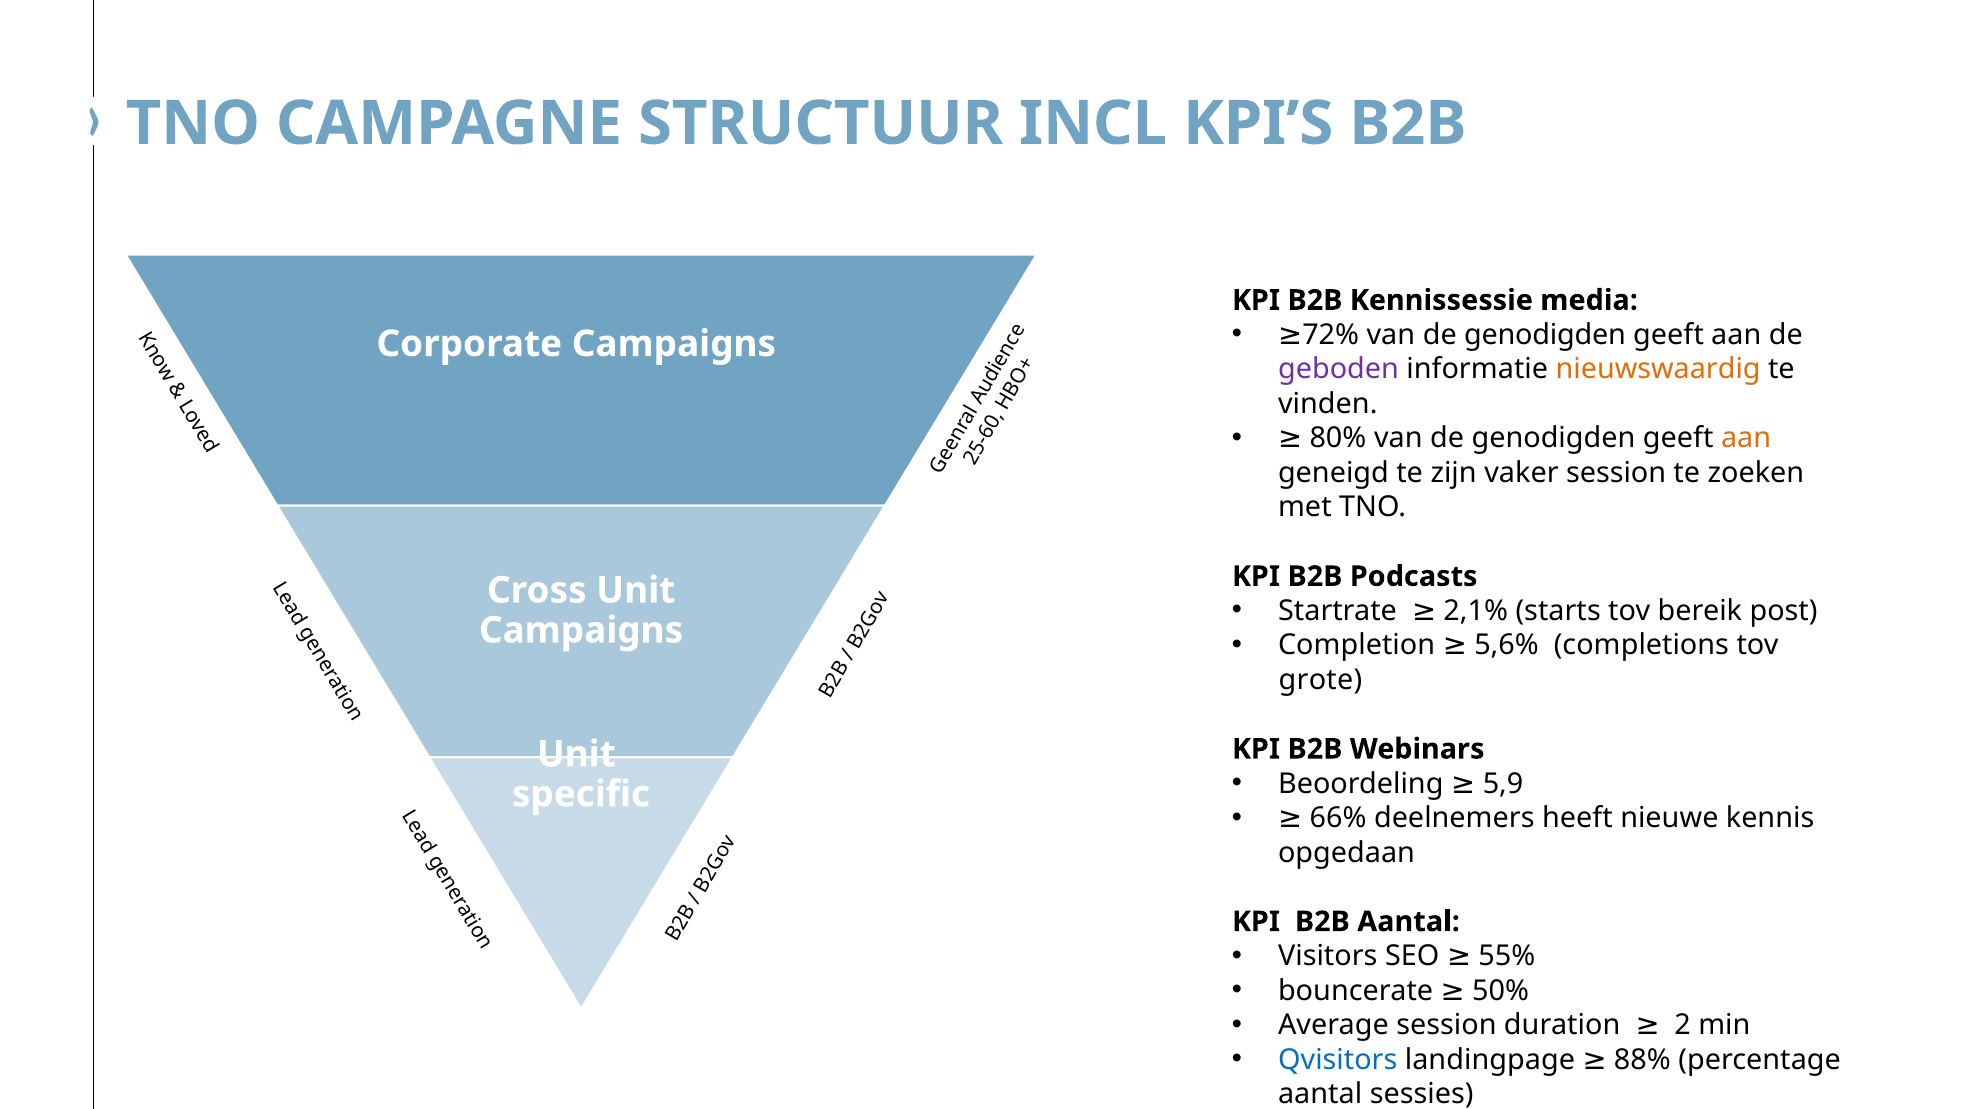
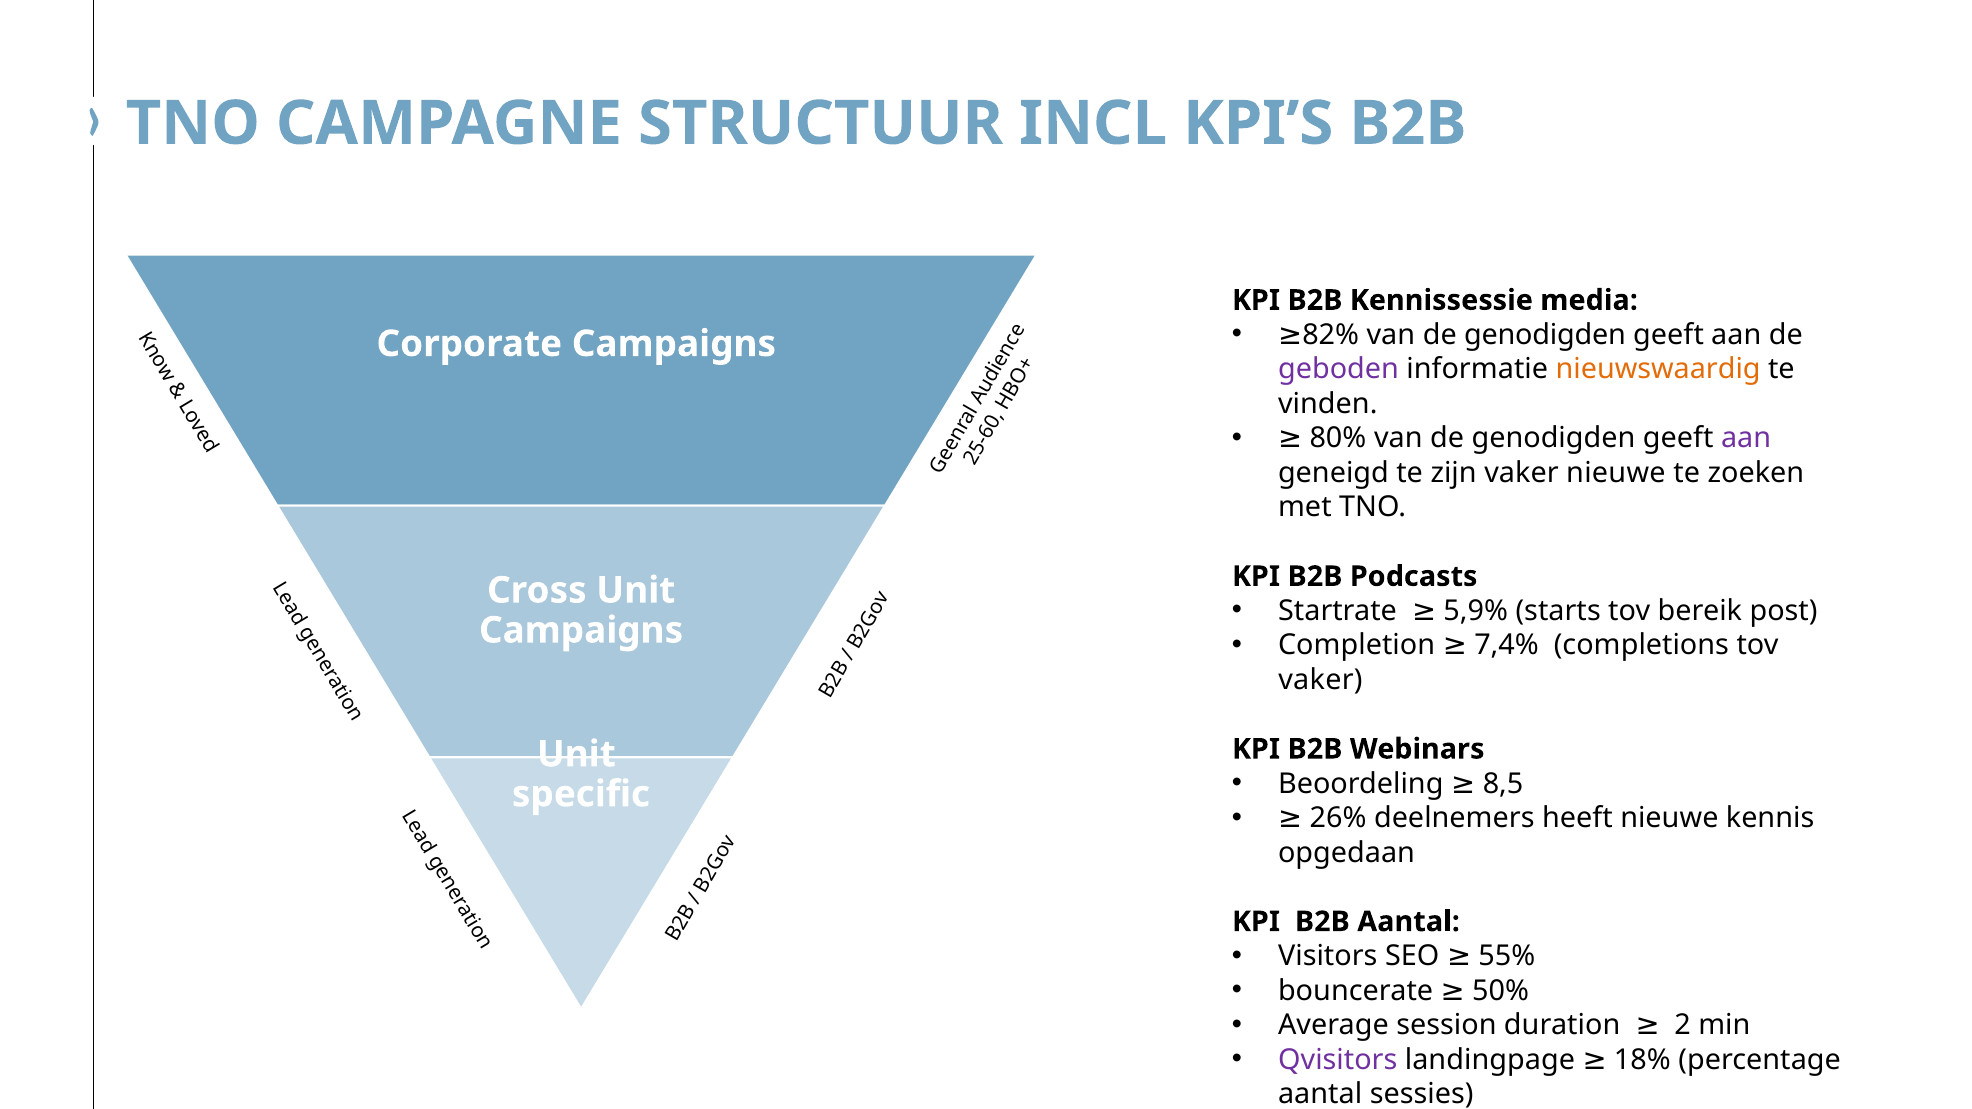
72%: 72% -> 82%
aan at (1746, 438) colour: orange -> purple
vaker session: session -> nieuwe
2,1%: 2,1% -> 5,9%
5,6%: 5,6% -> 7,4%
grote at (1320, 680): grote -> vaker
5,9: 5,9 -> 8,5
66%: 66% -> 26%
Qvisitors colour: blue -> purple
88%: 88% -> 18%
